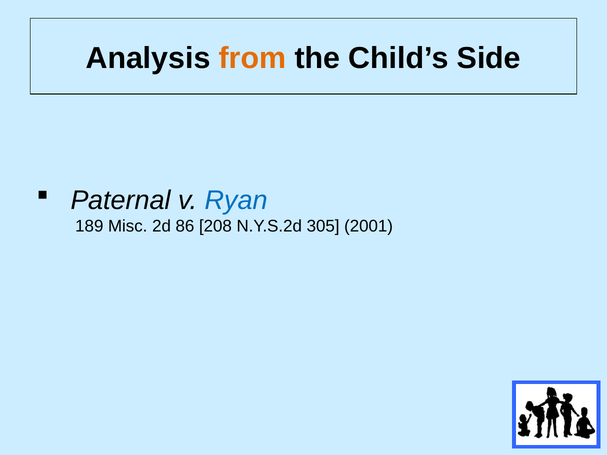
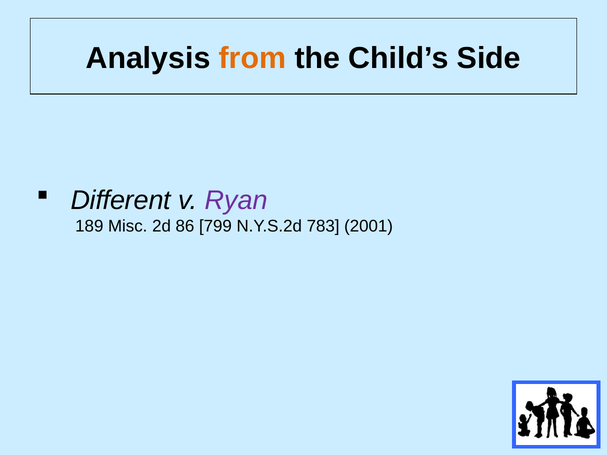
Paternal: Paternal -> Different
Ryan colour: blue -> purple
208: 208 -> 799
305: 305 -> 783
